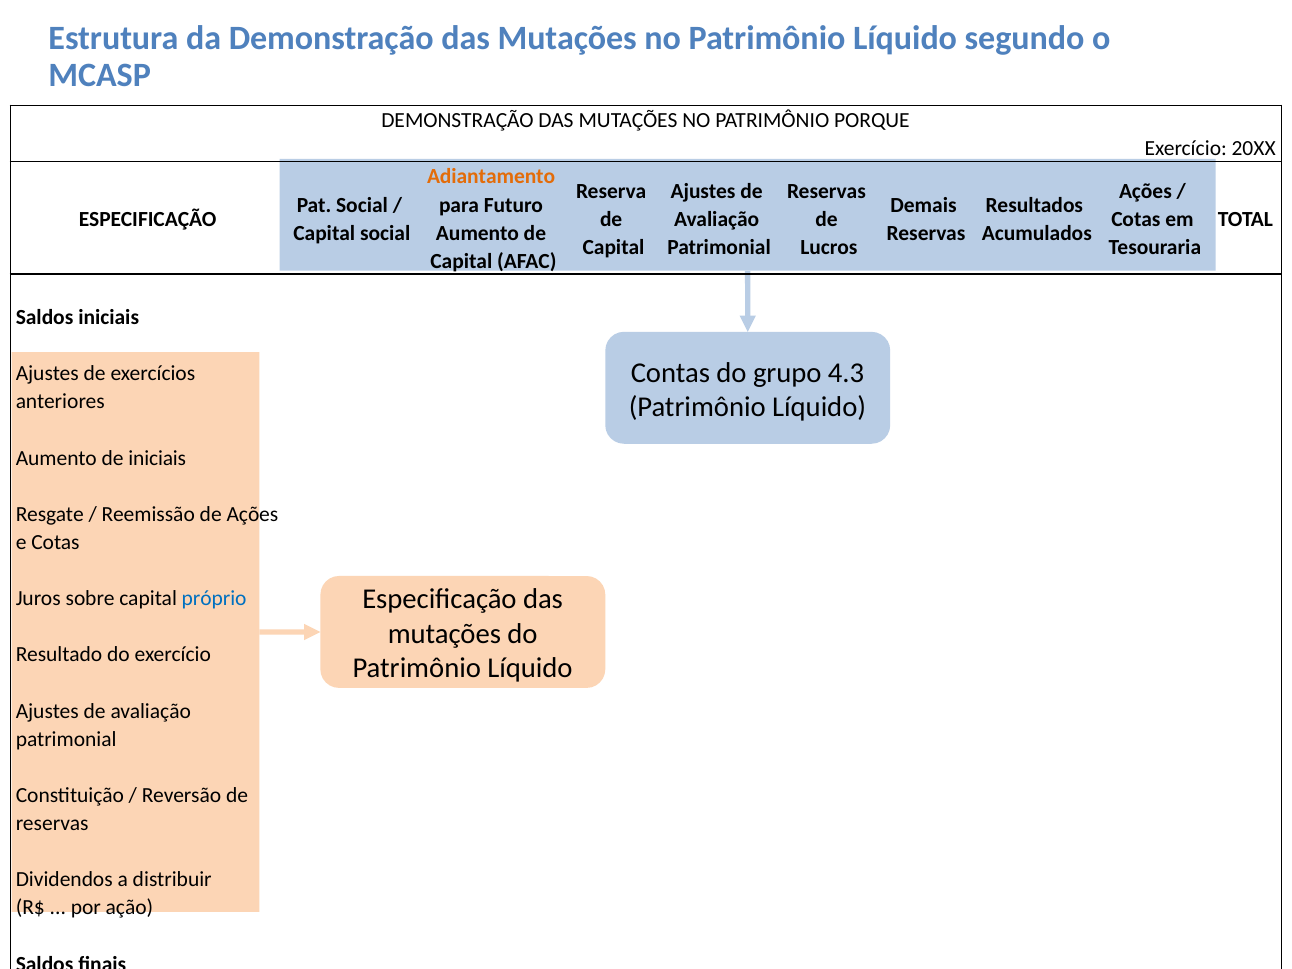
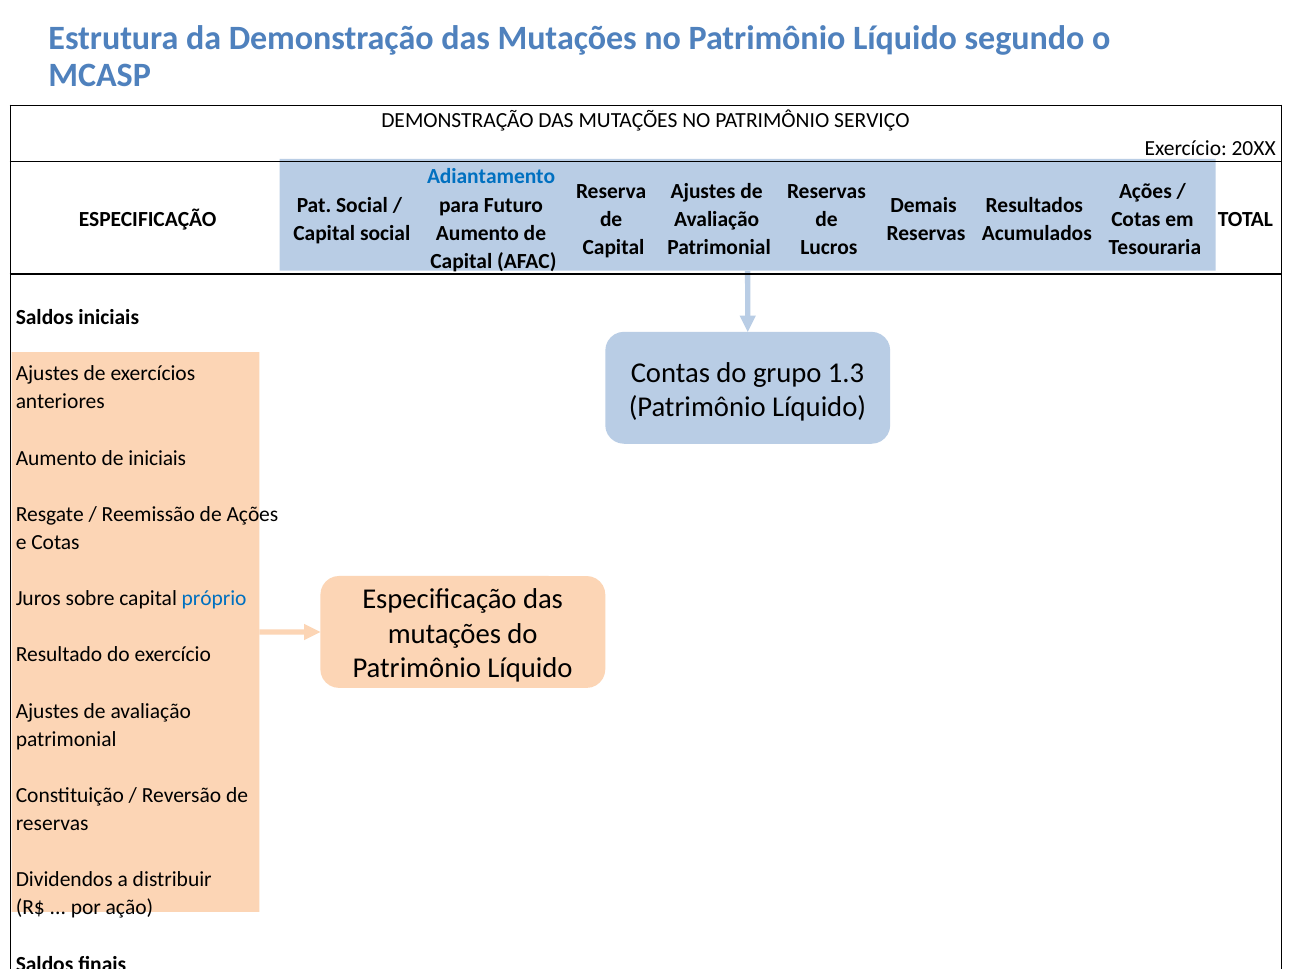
PORQUE: PORQUE -> SERVIÇO
Adiantamento colour: orange -> blue
4.3: 4.3 -> 1.3
